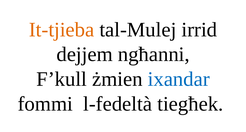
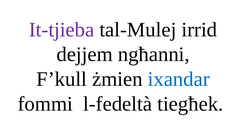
It-tjieba colour: orange -> purple
